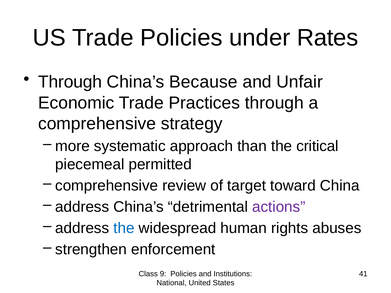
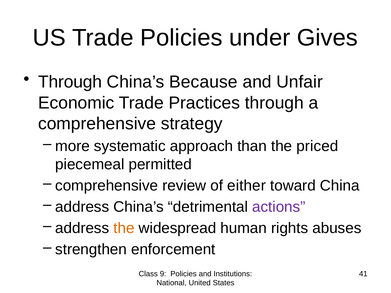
Rates: Rates -> Gives
critical: critical -> priced
target: target -> either
the at (124, 228) colour: blue -> orange
